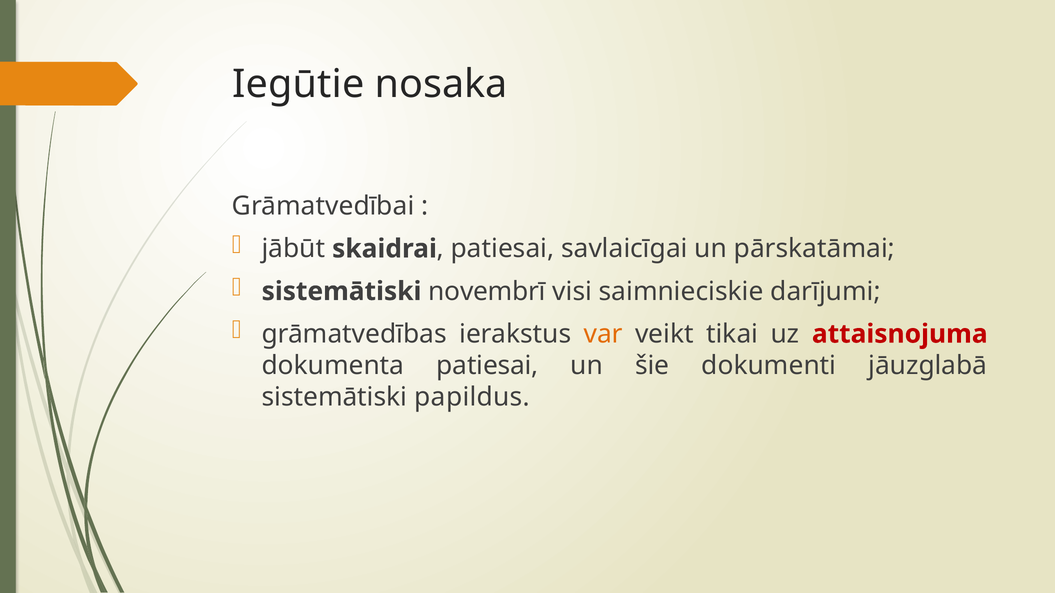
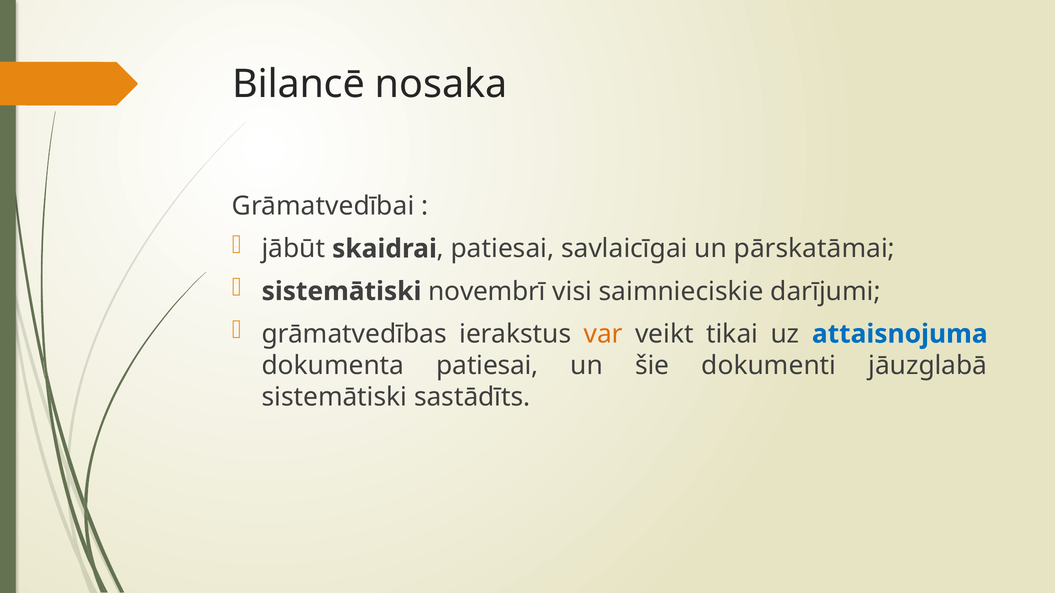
Iegūtie: Iegūtie -> Bilancē
attaisnojuma colour: red -> blue
papildus: papildus -> sastādīts
